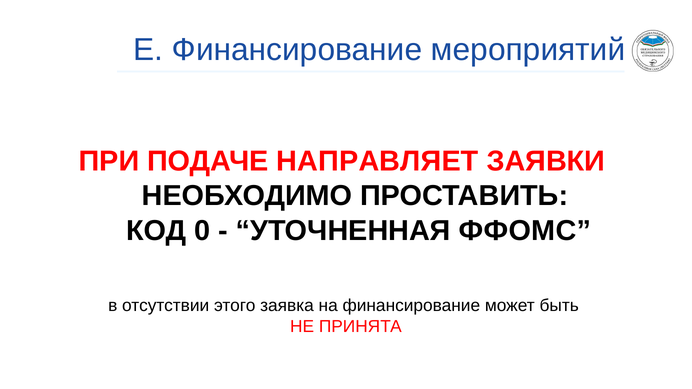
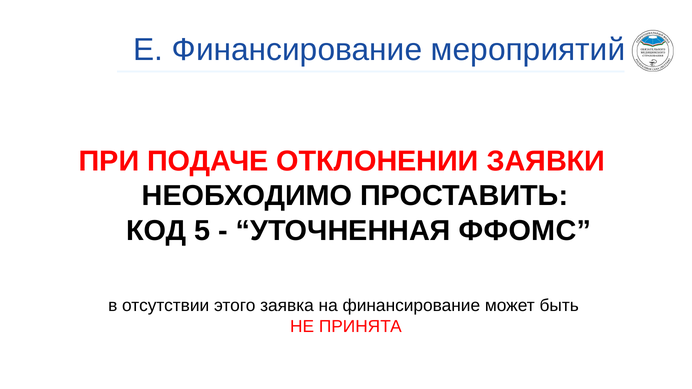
НАПРАВЛЯЕТ: НАПРАВЛЯЕТ -> ОТКЛОНЕНИИ
0: 0 -> 5
